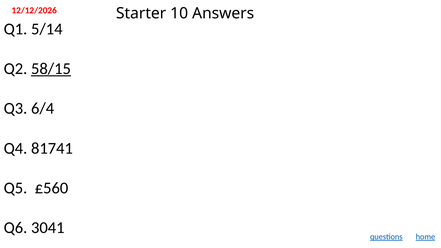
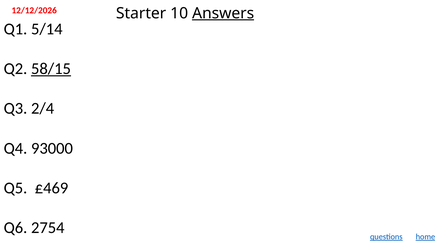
Answers underline: none -> present
6/4: 6/4 -> 2/4
81741: 81741 -> 93000
£560: £560 -> £469
3041: 3041 -> 2754
